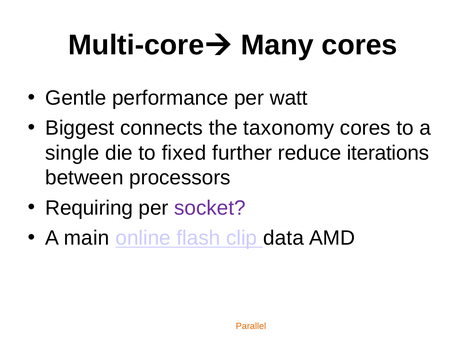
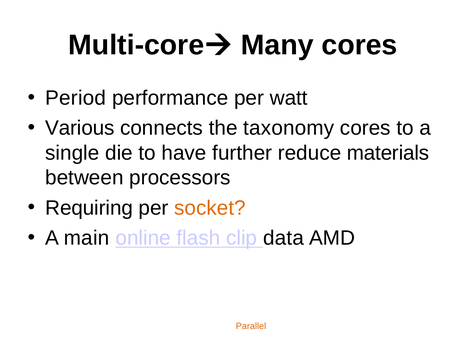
Gentle: Gentle -> Period
Biggest: Biggest -> Various
fixed: fixed -> have
iterations: iterations -> materials
socket colour: purple -> orange
